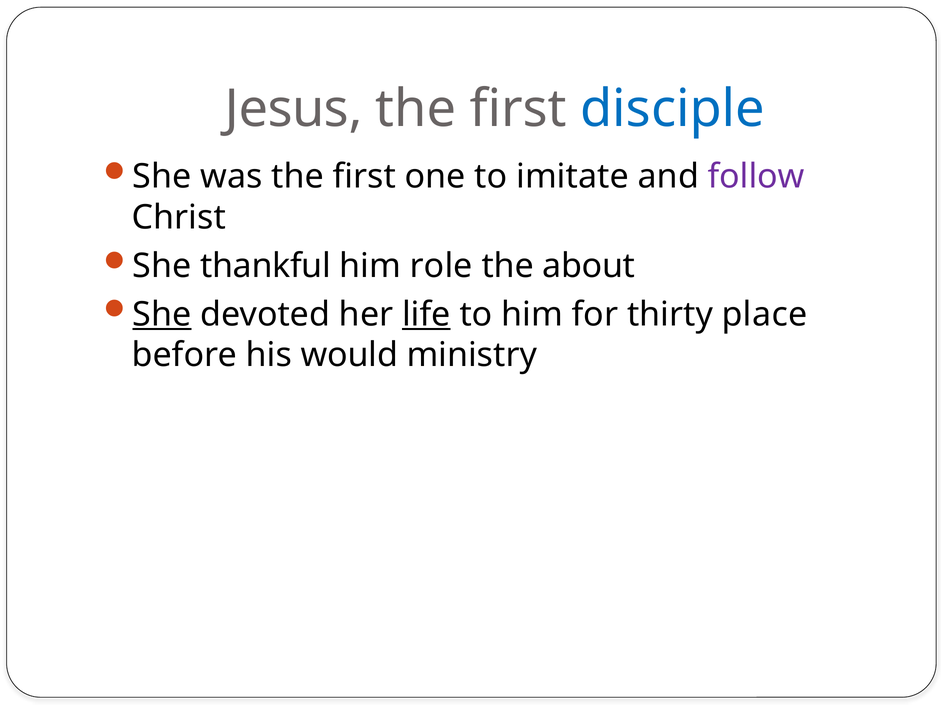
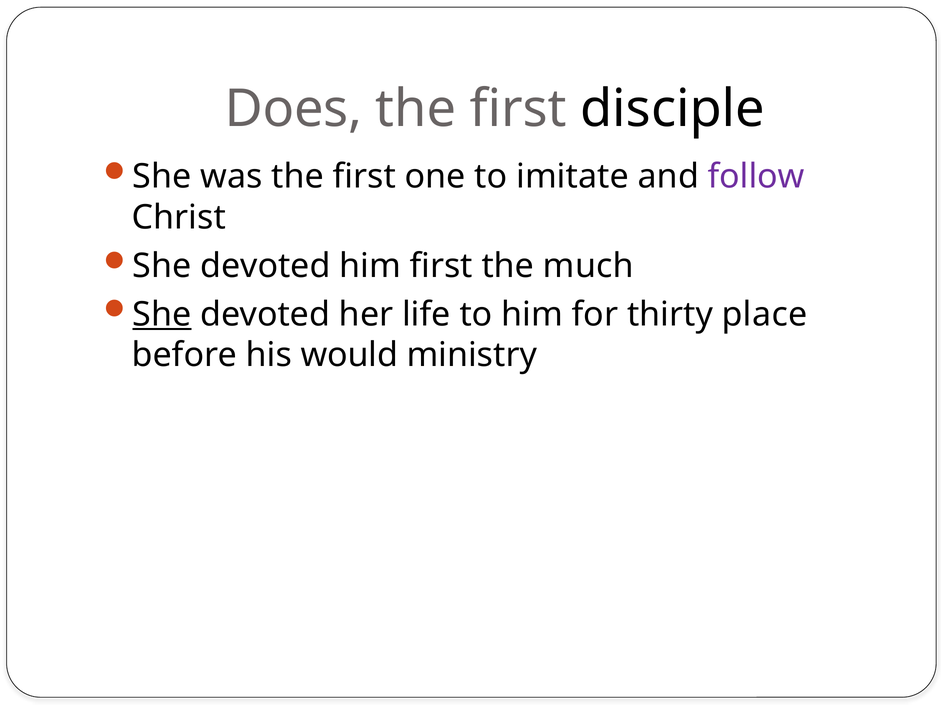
Jesus: Jesus -> Does
disciple colour: blue -> black
thankful at (266, 266): thankful -> devoted
him role: role -> first
about: about -> much
life underline: present -> none
